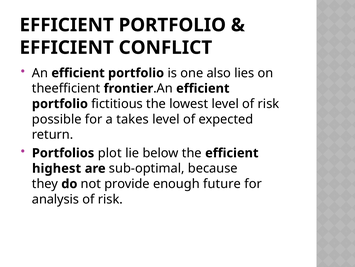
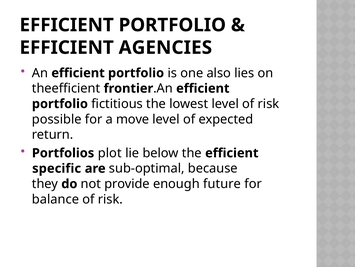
CONFLICT: CONFLICT -> AGENCIES
takes: takes -> move
highest: highest -> specific
analysis: analysis -> balance
